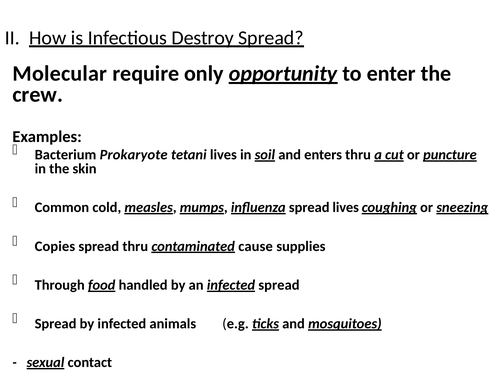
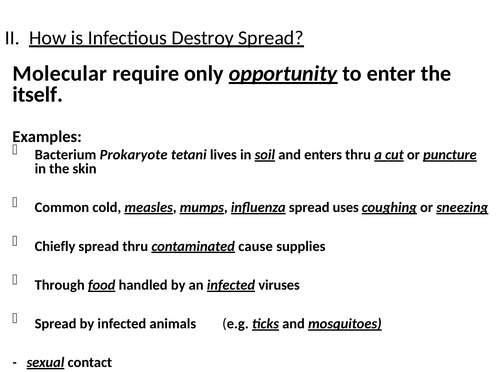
crew: crew -> itself
spread lives: lives -> uses
Copies: Copies -> Chiefly
infected spread: spread -> viruses
